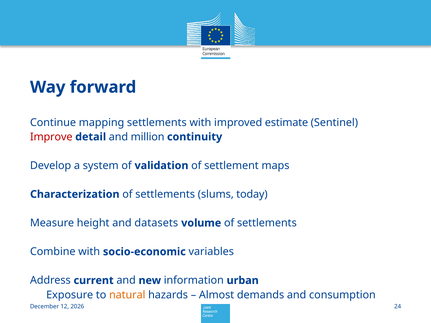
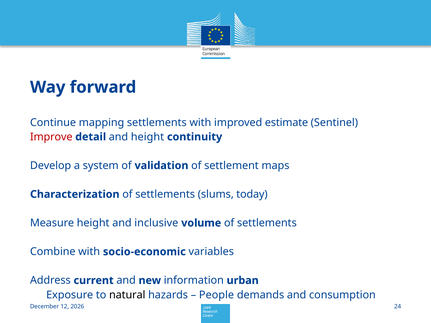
and million: million -> height
datasets: datasets -> inclusive
natural colour: orange -> black
Almost: Almost -> People
